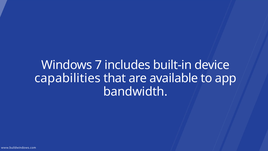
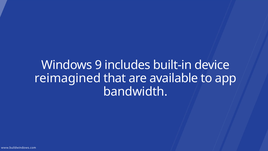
7: 7 -> 9
capabilities: capabilities -> reimagined
